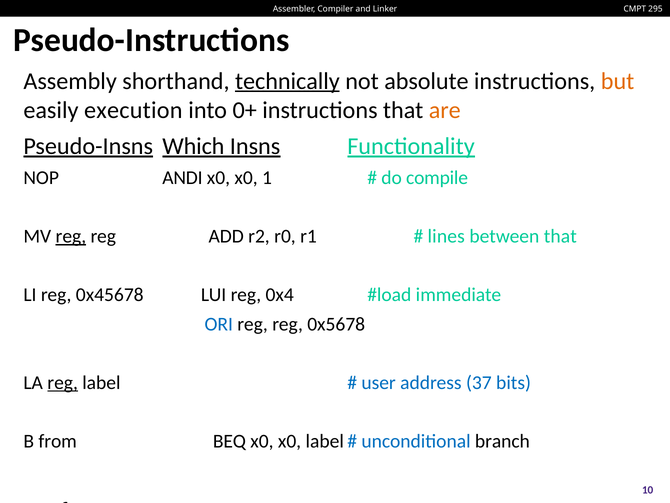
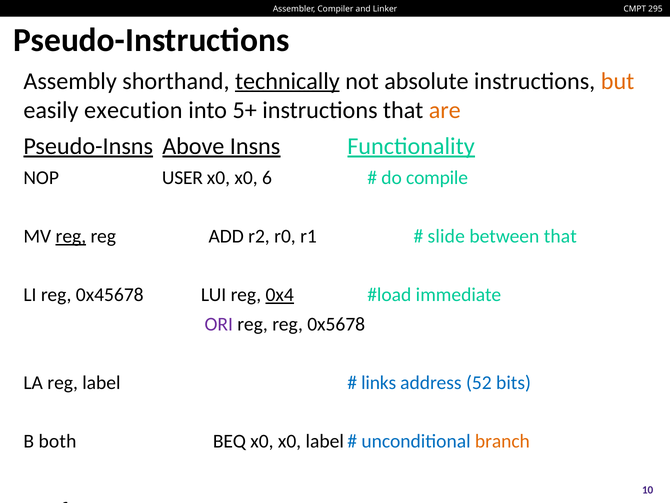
0+: 0+ -> 5+
Which: Which -> Above
ANDI: ANDI -> USER
1: 1 -> 6
lines: lines -> slide
0x4 underline: none -> present
ORI colour: blue -> purple
reg at (63, 382) underline: present -> none
user: user -> links
37: 37 -> 52
from: from -> both
branch colour: black -> orange
